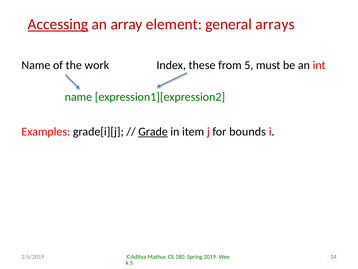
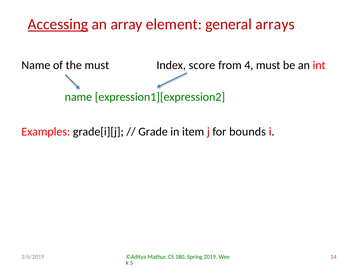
the work: work -> must
these: these -> score
from 5: 5 -> 4
Grade underline: present -> none
